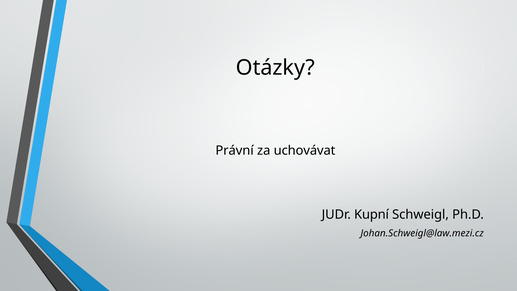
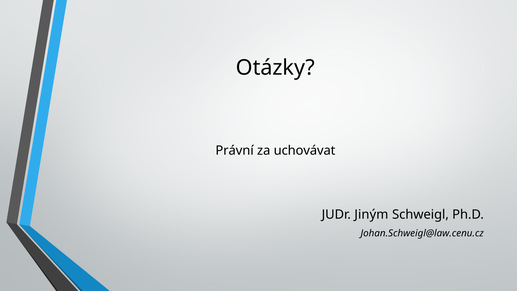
Kupní: Kupní -> Jiným
Johan.Schweigl@law.mezi.cz: Johan.Schweigl@law.mezi.cz -> Johan.Schweigl@law.cenu.cz
